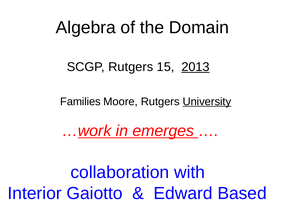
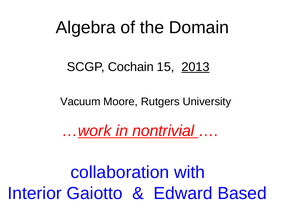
SCGP Rutgers: Rutgers -> Cochain
Families: Families -> Vacuum
University underline: present -> none
emerges: emerges -> nontrivial
